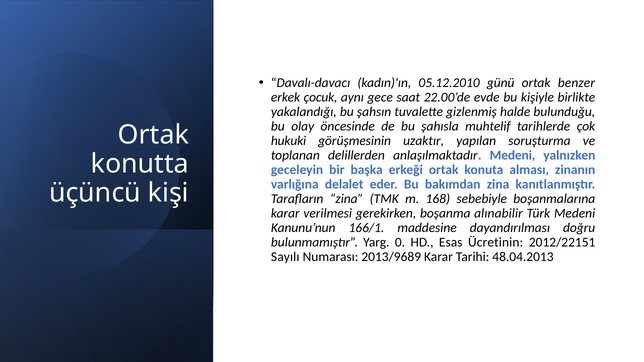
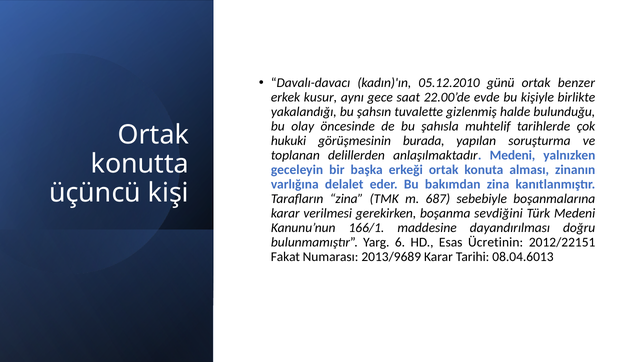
çocuk: çocuk -> kusur
uzaktır: uzaktır -> burada
168: 168 -> 687
alınabilir: alınabilir -> sevdiğini
0: 0 -> 6
Sayılı: Sayılı -> Fakat
48.04.2013: 48.04.2013 -> 08.04.6013
